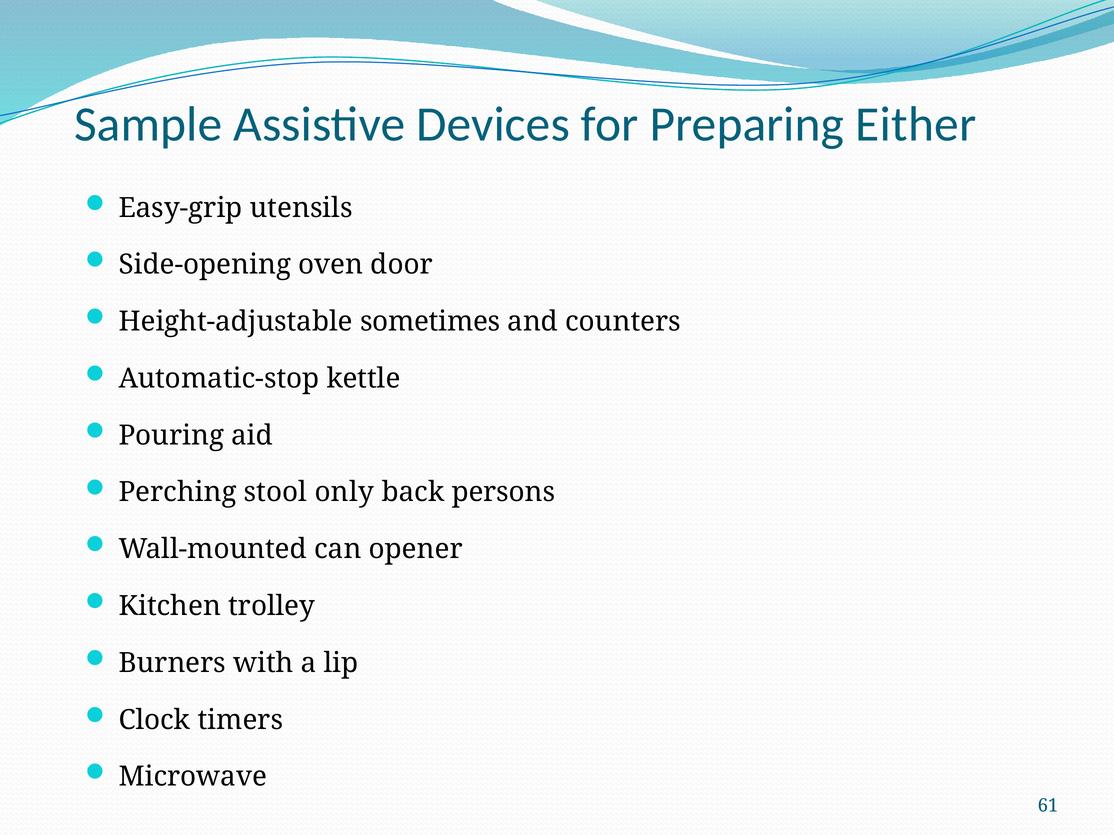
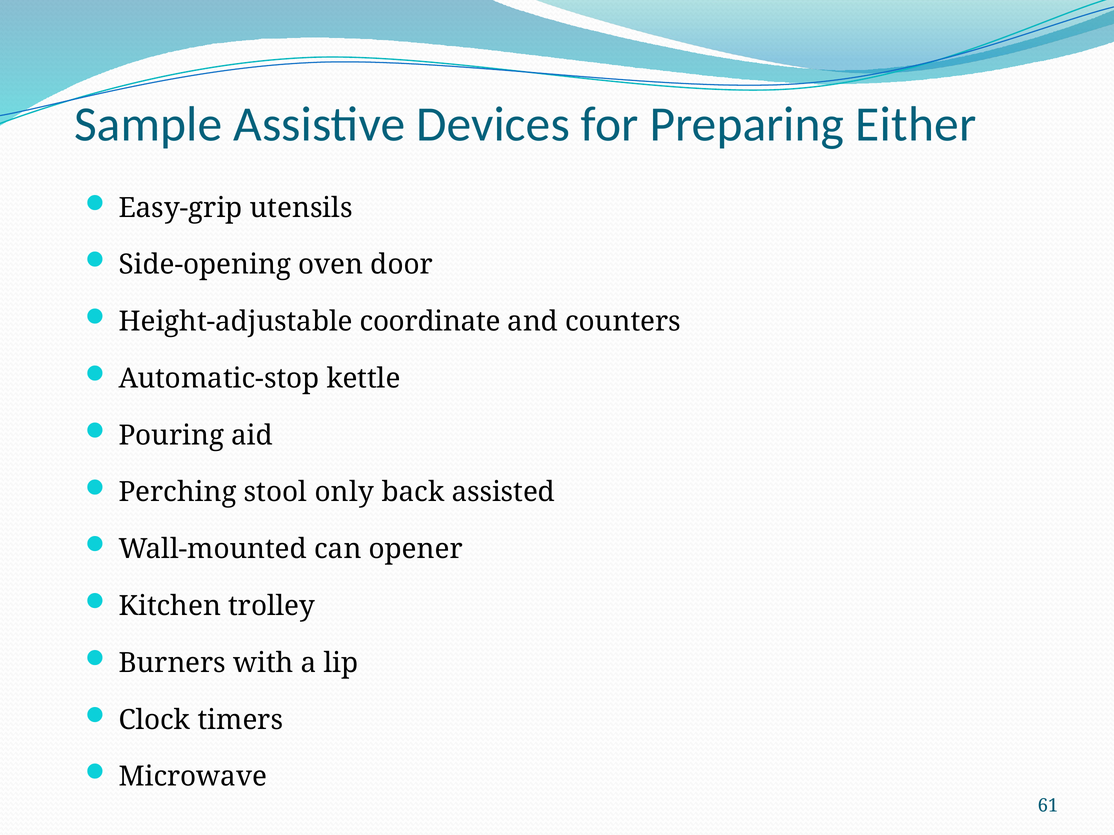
sometimes: sometimes -> coordinate
persons: persons -> assisted
